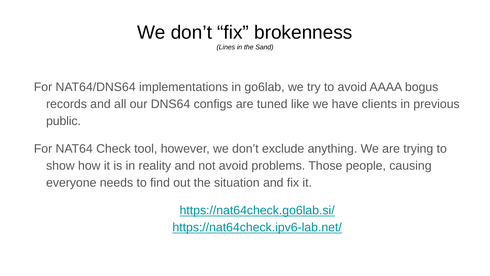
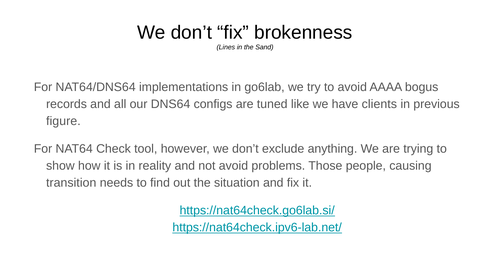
public: public -> figure
everyone: everyone -> transition
